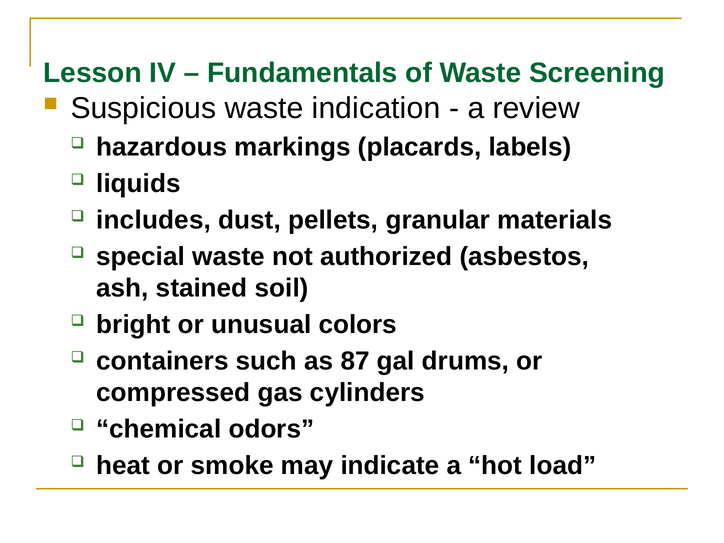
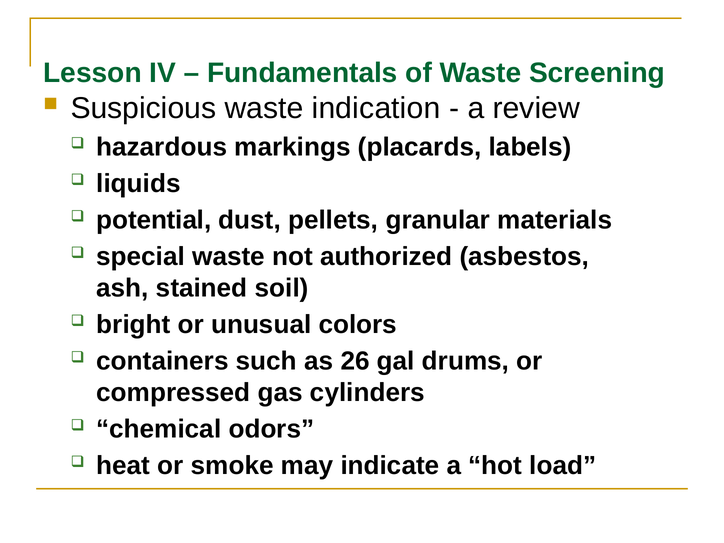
includes: includes -> potential
87: 87 -> 26
